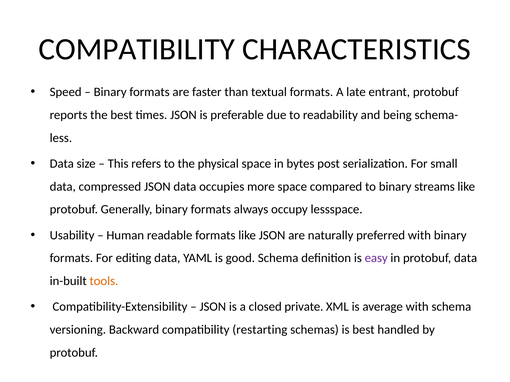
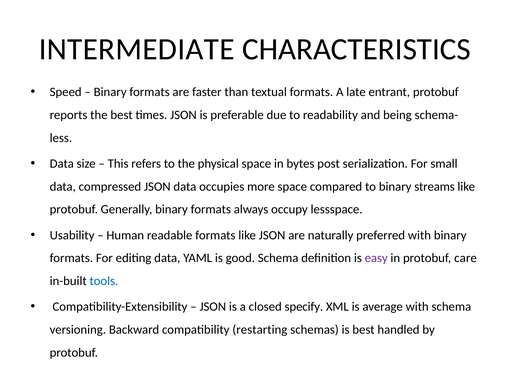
COMPATIBILITY at (137, 49): COMPATIBILITY -> INTERMEDIATE
protobuf data: data -> care
tools colour: orange -> blue
private: private -> specify
